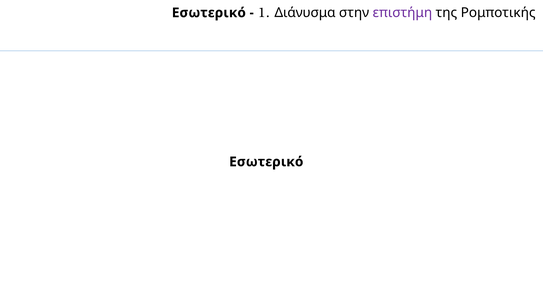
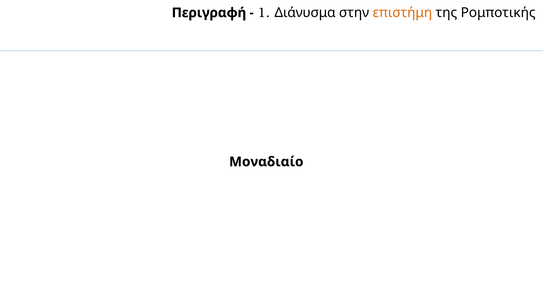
Εσωτερικό at (209, 13): Εσωτερικό -> Περιγραφή
επιστήμη colour: purple -> orange
Εσωτερικό at (266, 162): Εσωτερικό -> Μοναδιαίο
